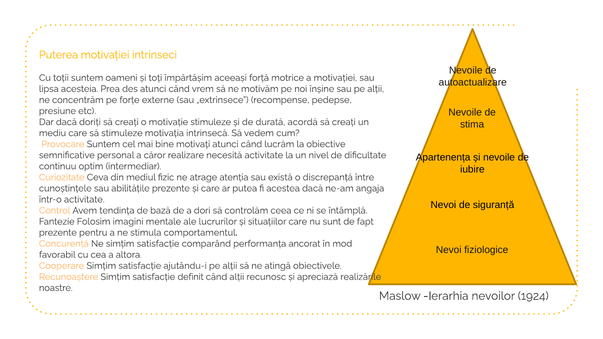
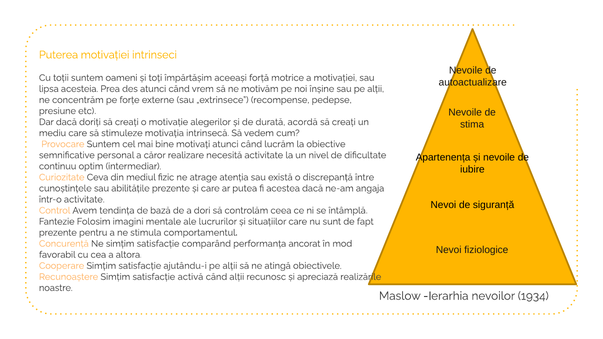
motivație stimuleze: stimuleze -> alegerilor
definit: definit -> activă
1924: 1924 -> 1934
